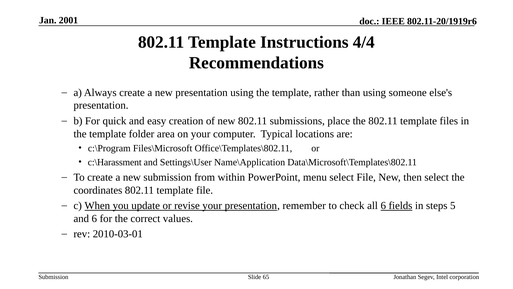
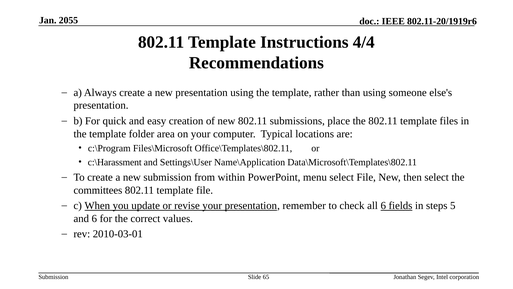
2001: 2001 -> 2055
coordinates: coordinates -> committees
